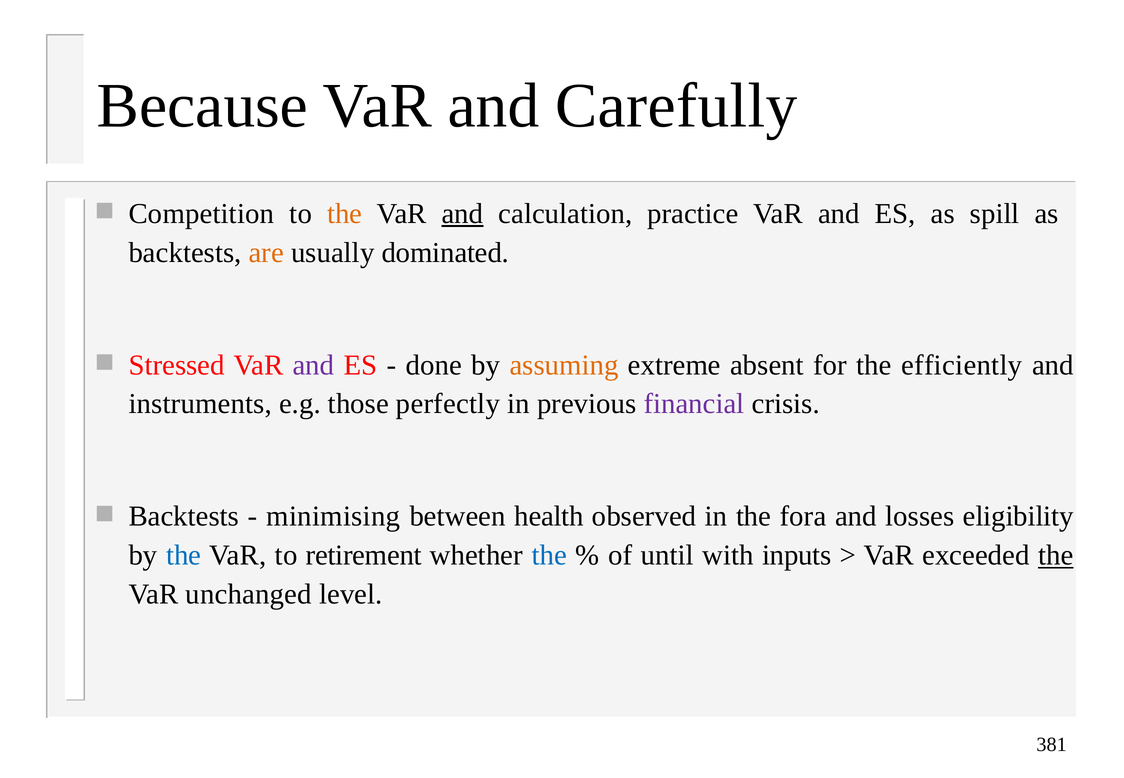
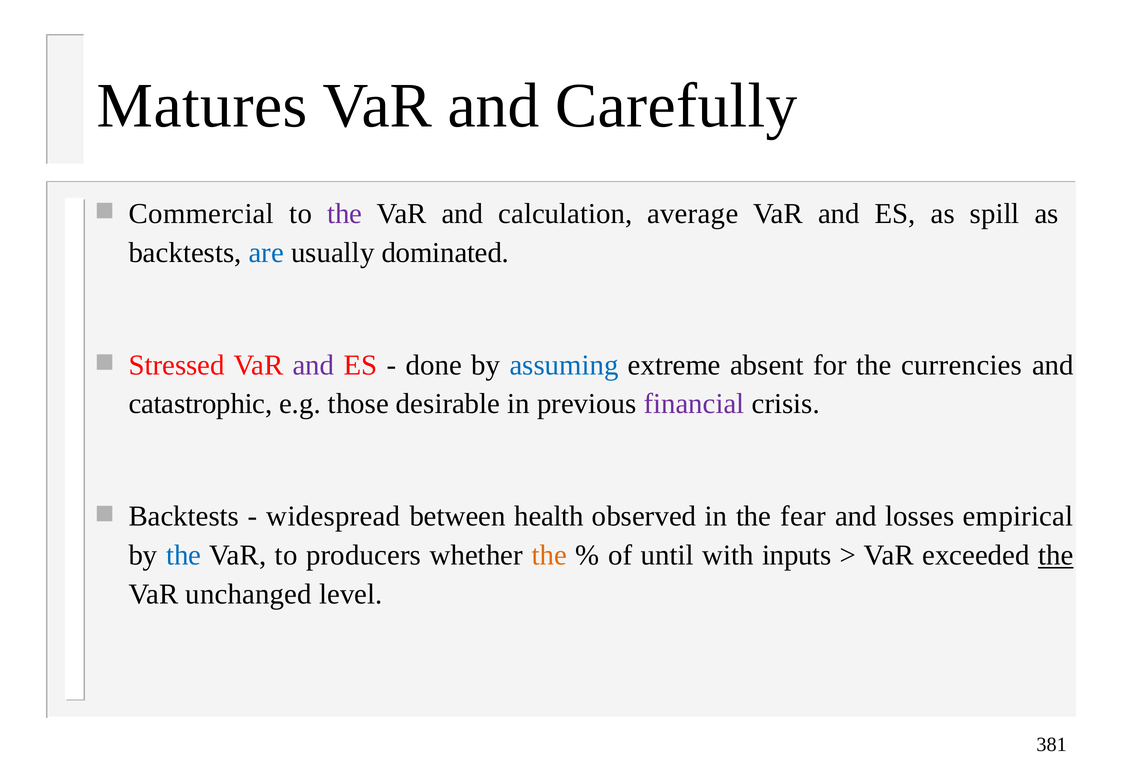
Because: Because -> Matures
Competition: Competition -> Commercial
the at (345, 214) colour: orange -> purple
and at (462, 214) underline: present -> none
practice: practice -> average
are colour: orange -> blue
assuming colour: orange -> blue
efficiently: efficiently -> currencies
instruments: instruments -> catastrophic
perfectly: perfectly -> desirable
minimising: minimising -> widespread
fora: fora -> fear
eligibility: eligibility -> empirical
retirement: retirement -> producers
the at (549, 555) colour: blue -> orange
